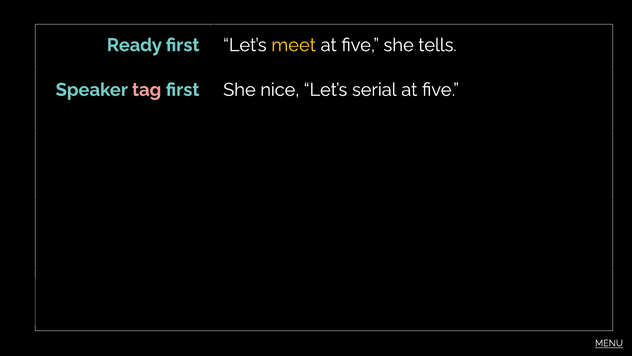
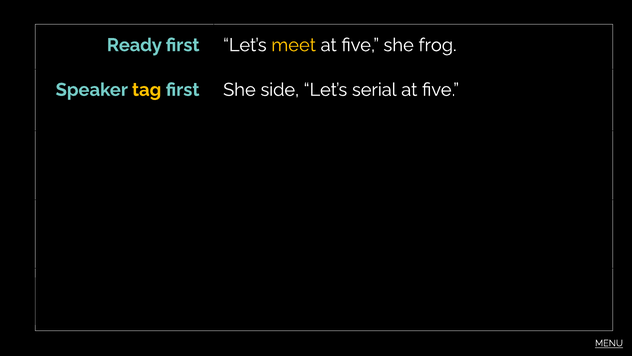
tells: tells -> frog
tag at (147, 90) colour: pink -> yellow
nice: nice -> side
